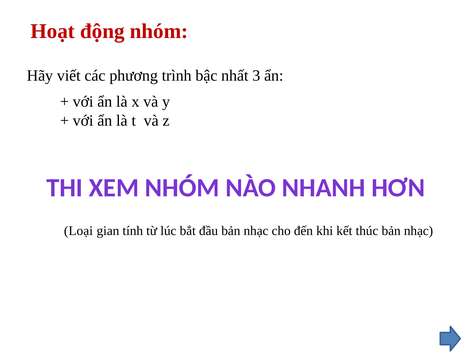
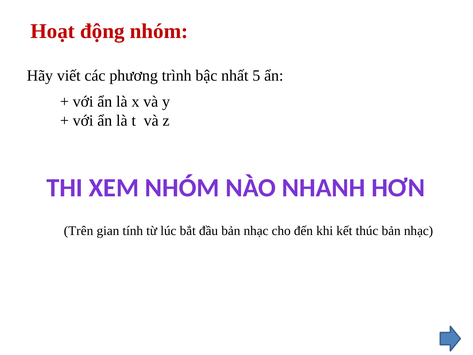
3: 3 -> 5
Loại: Loại -> Trên
